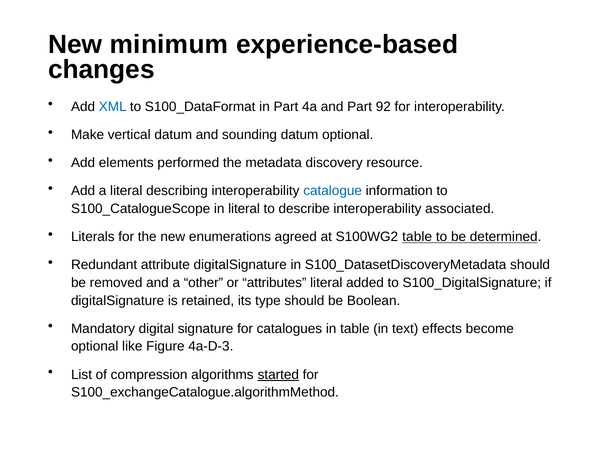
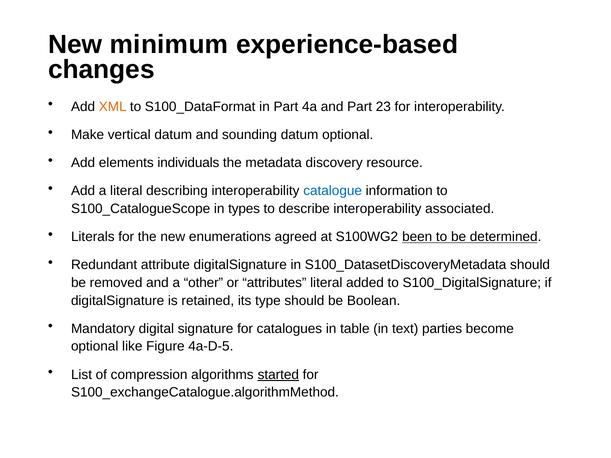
XML colour: blue -> orange
92: 92 -> 23
performed: performed -> individuals
in literal: literal -> types
S100WG2 table: table -> been
effects: effects -> parties
4a-D-3: 4a-D-3 -> 4a-D-5
